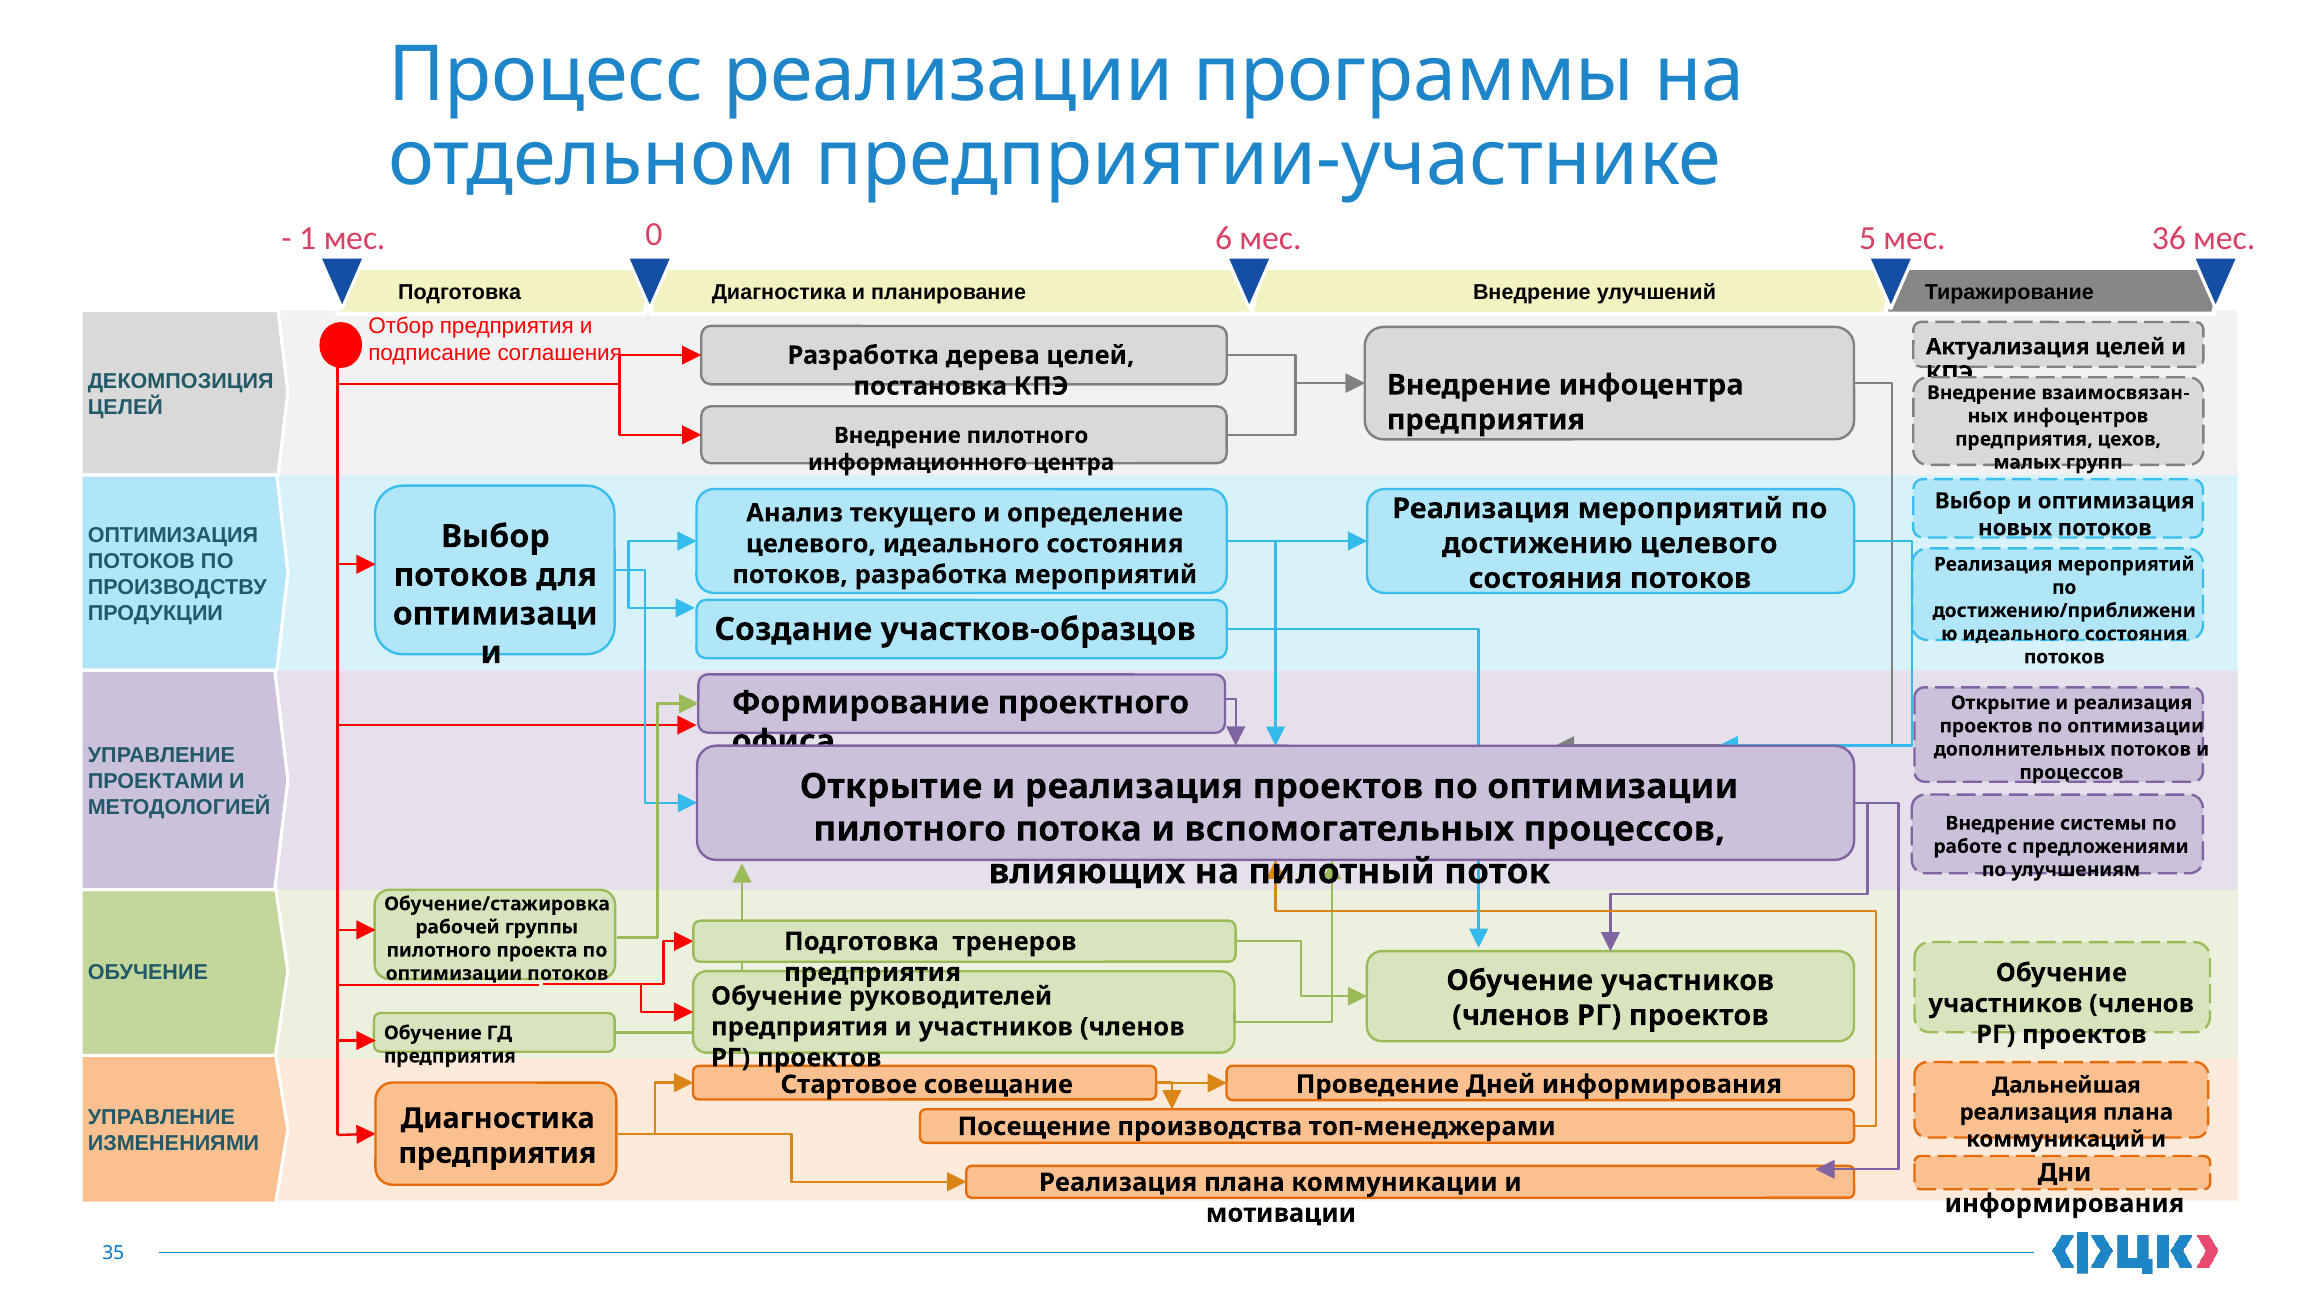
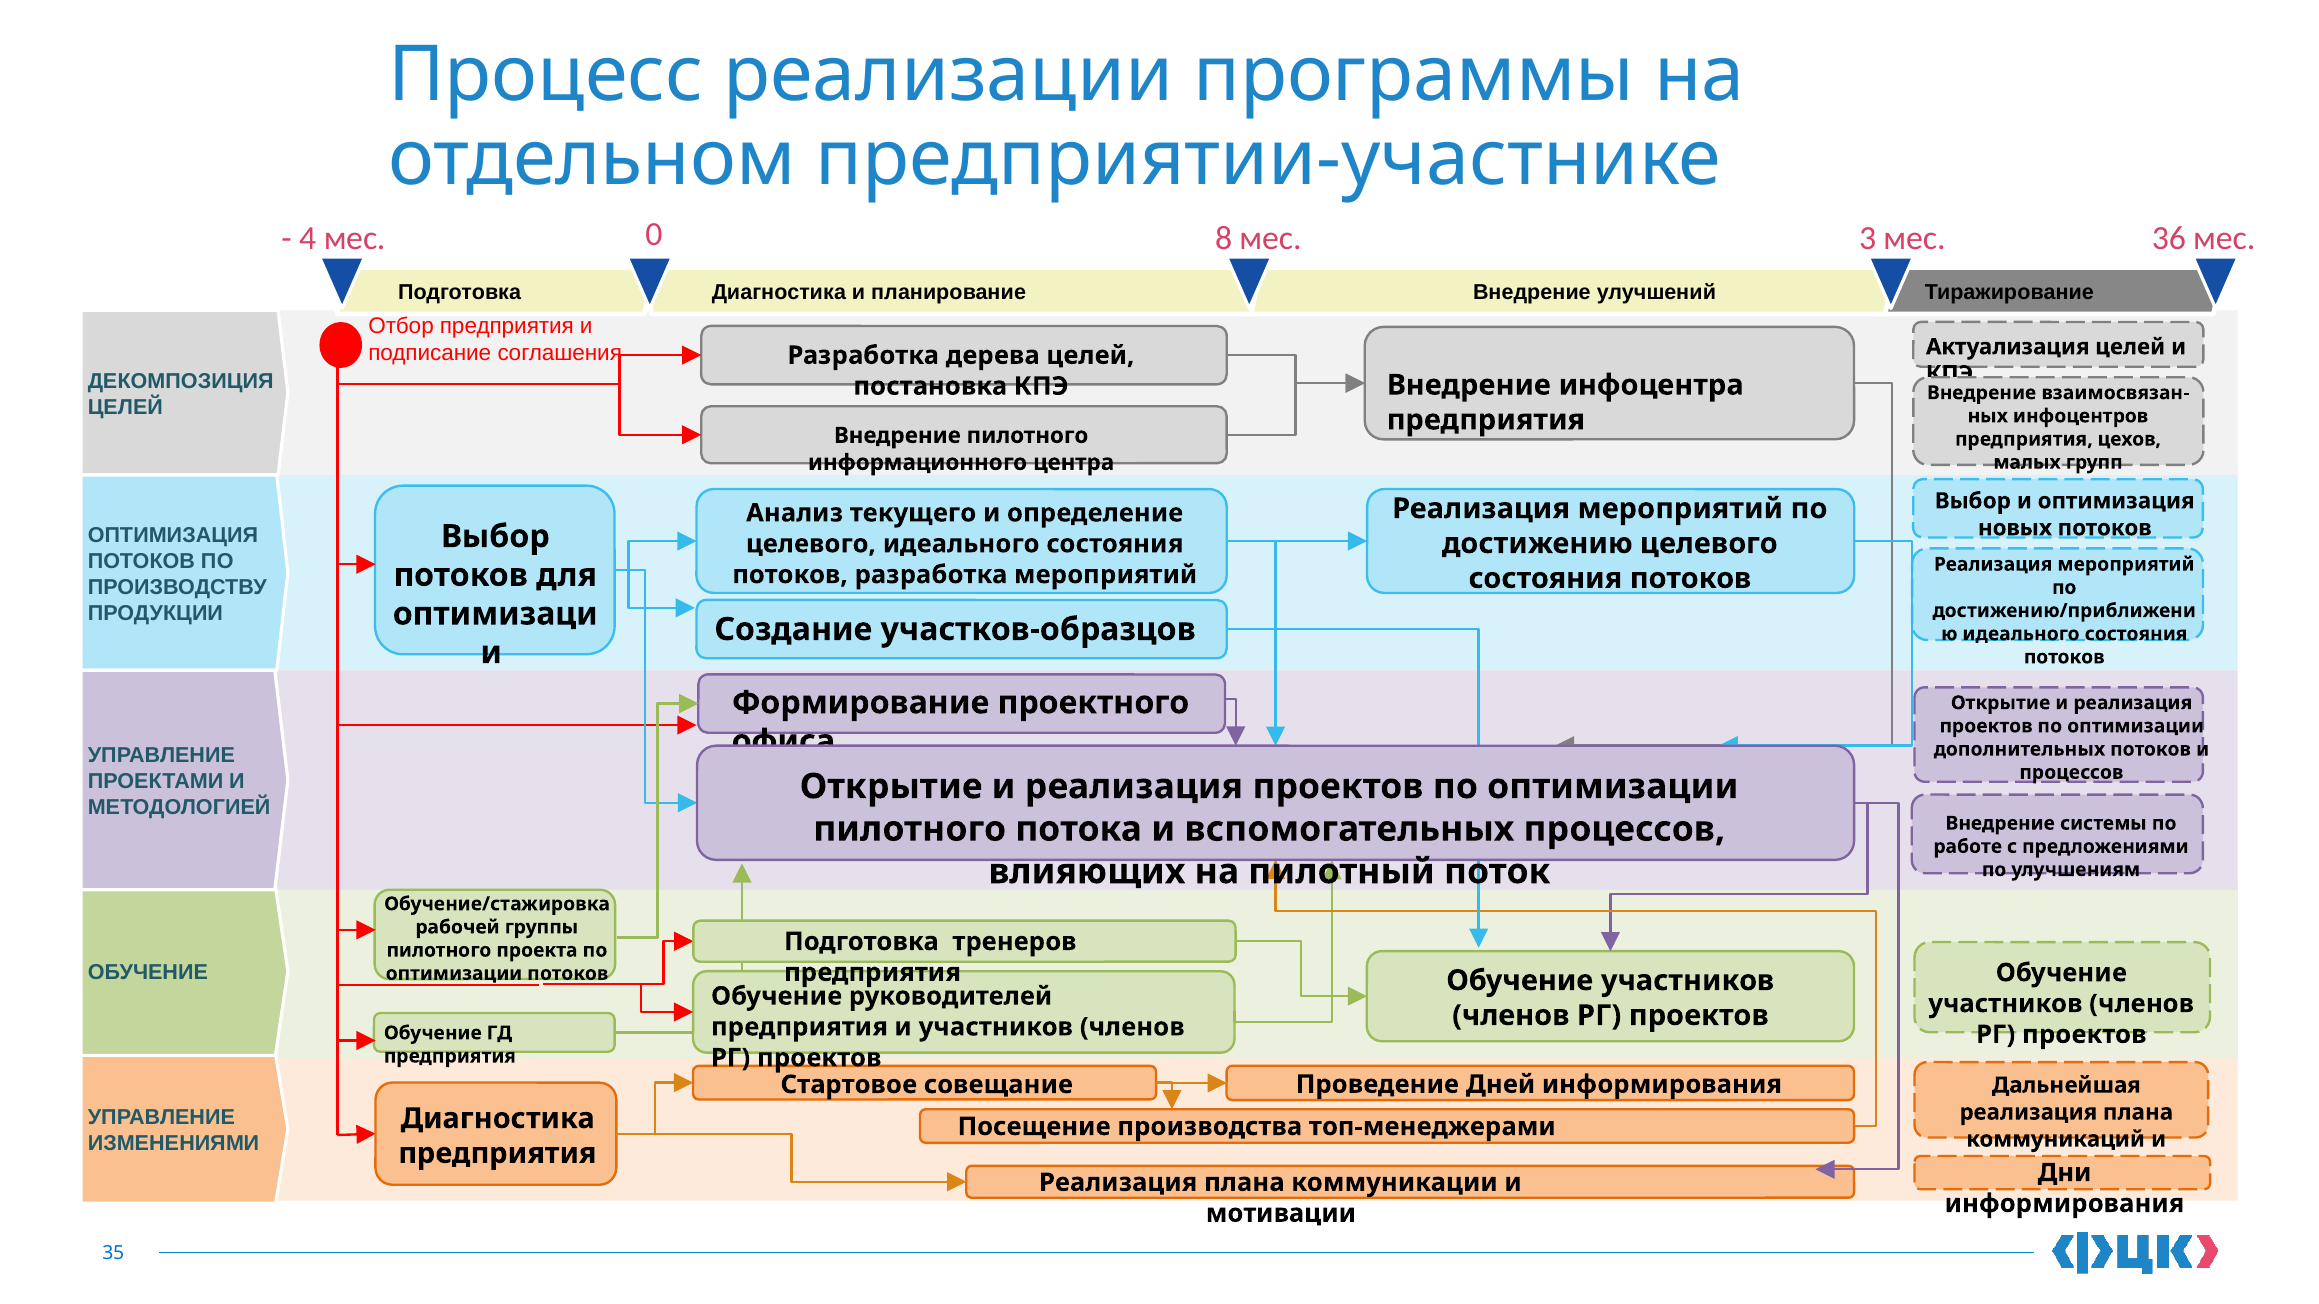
1: 1 -> 4
6: 6 -> 8
5: 5 -> 3
